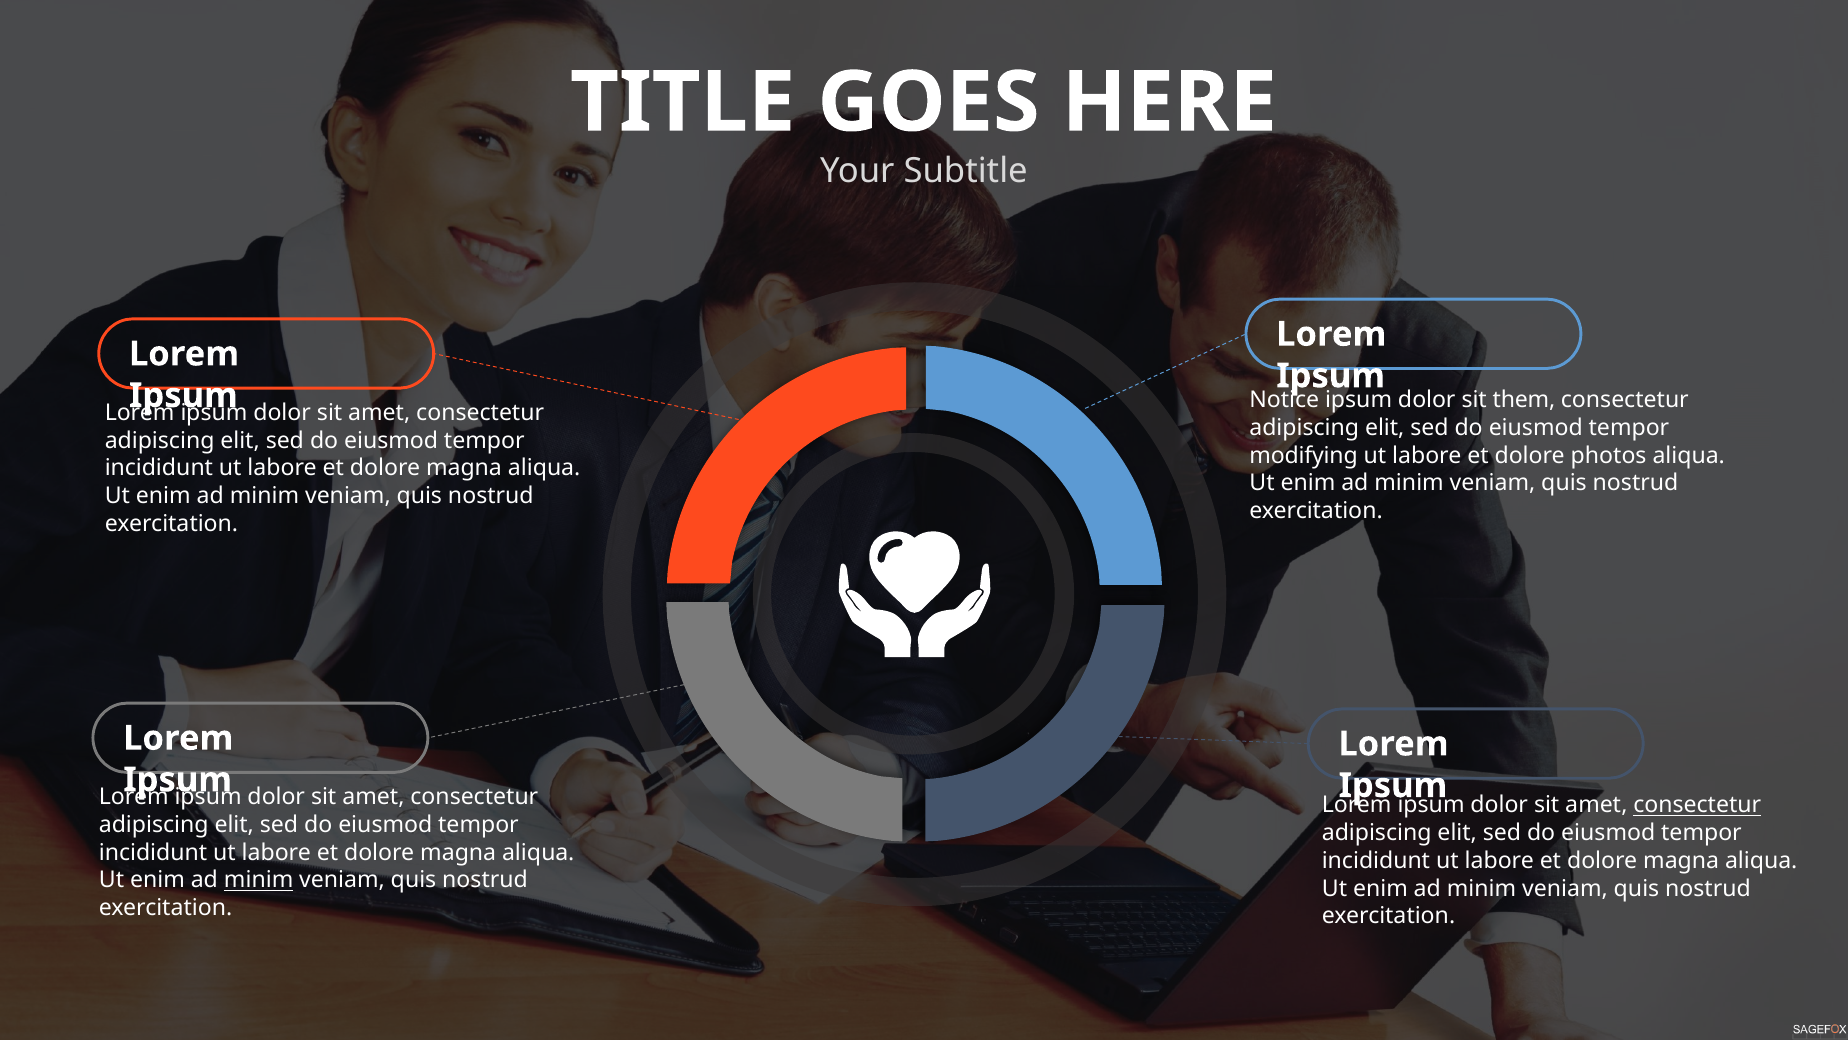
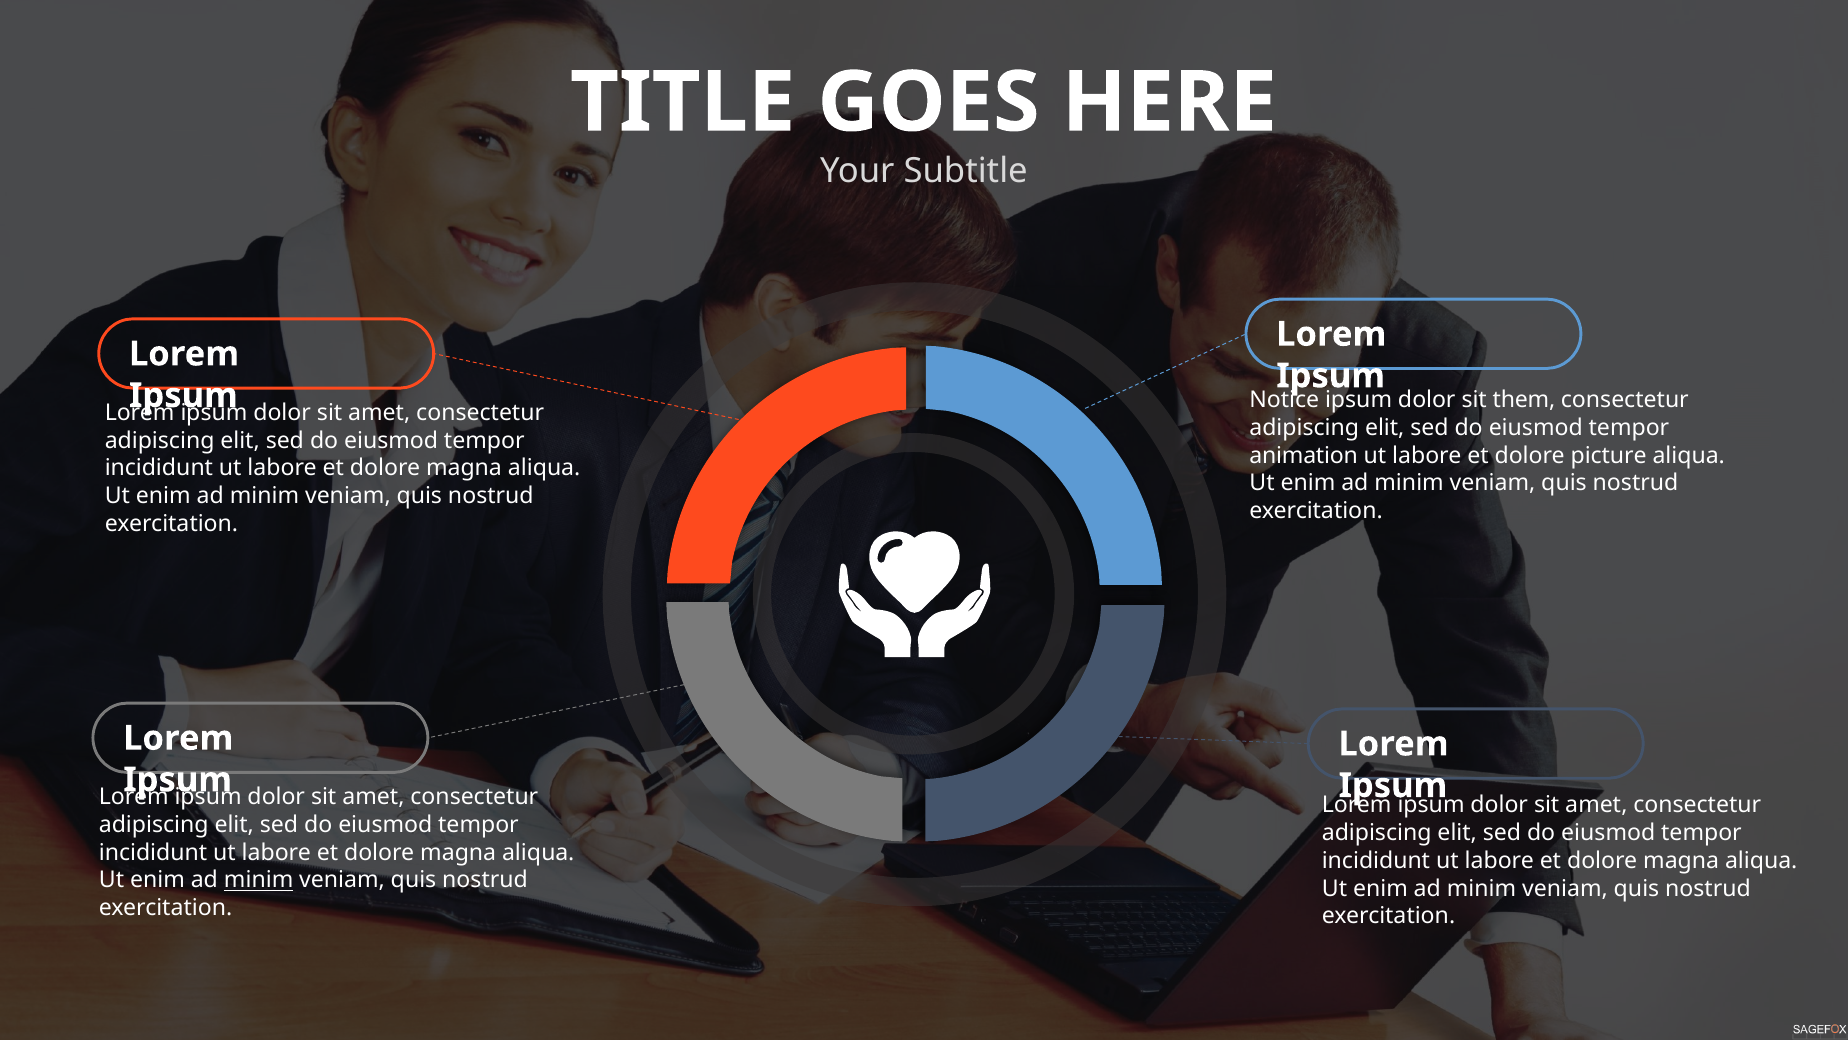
modifying: modifying -> animation
photos: photos -> picture
consectetur at (1697, 805) underline: present -> none
